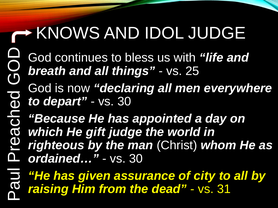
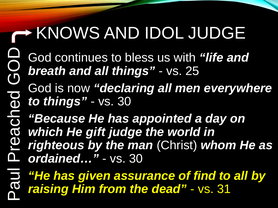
to depart: depart -> things
city: city -> find
